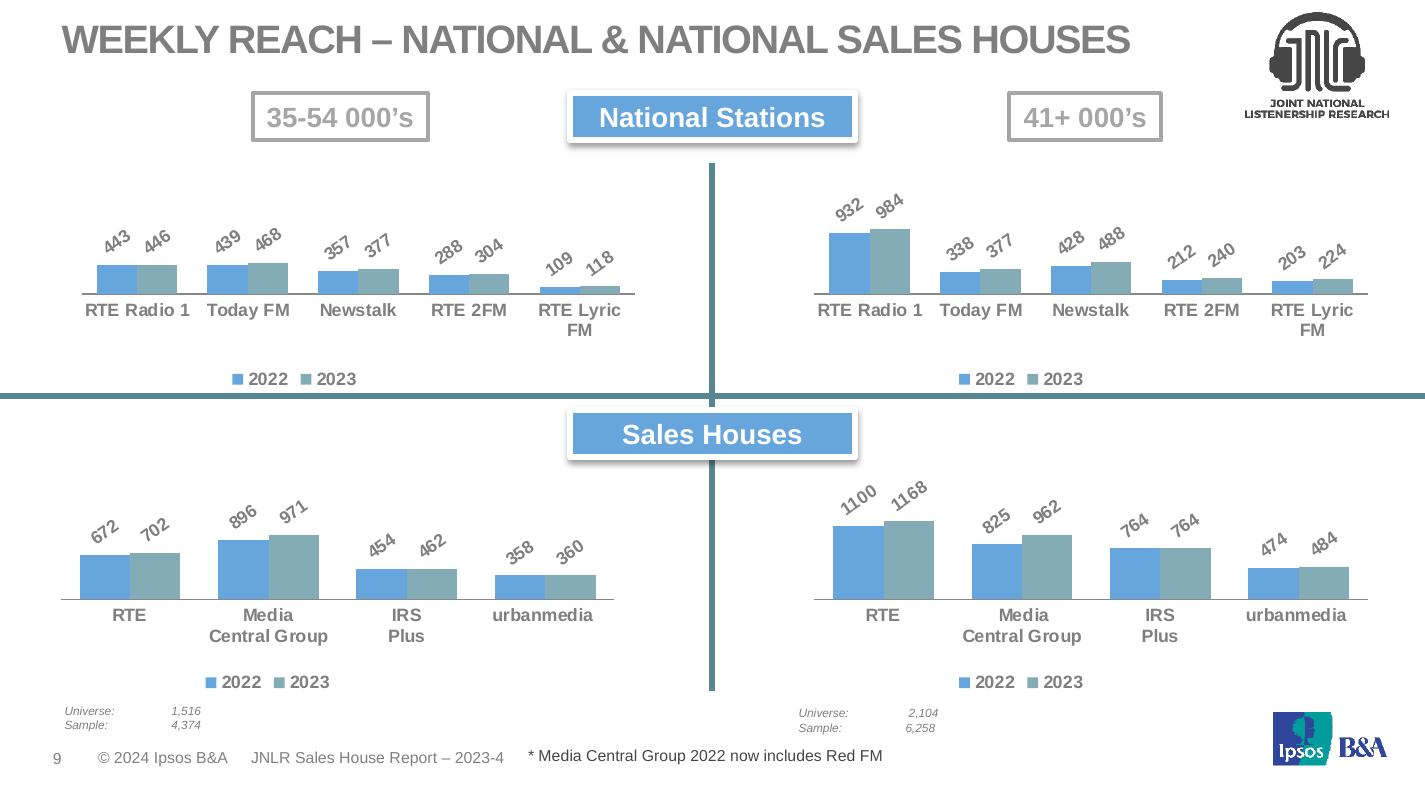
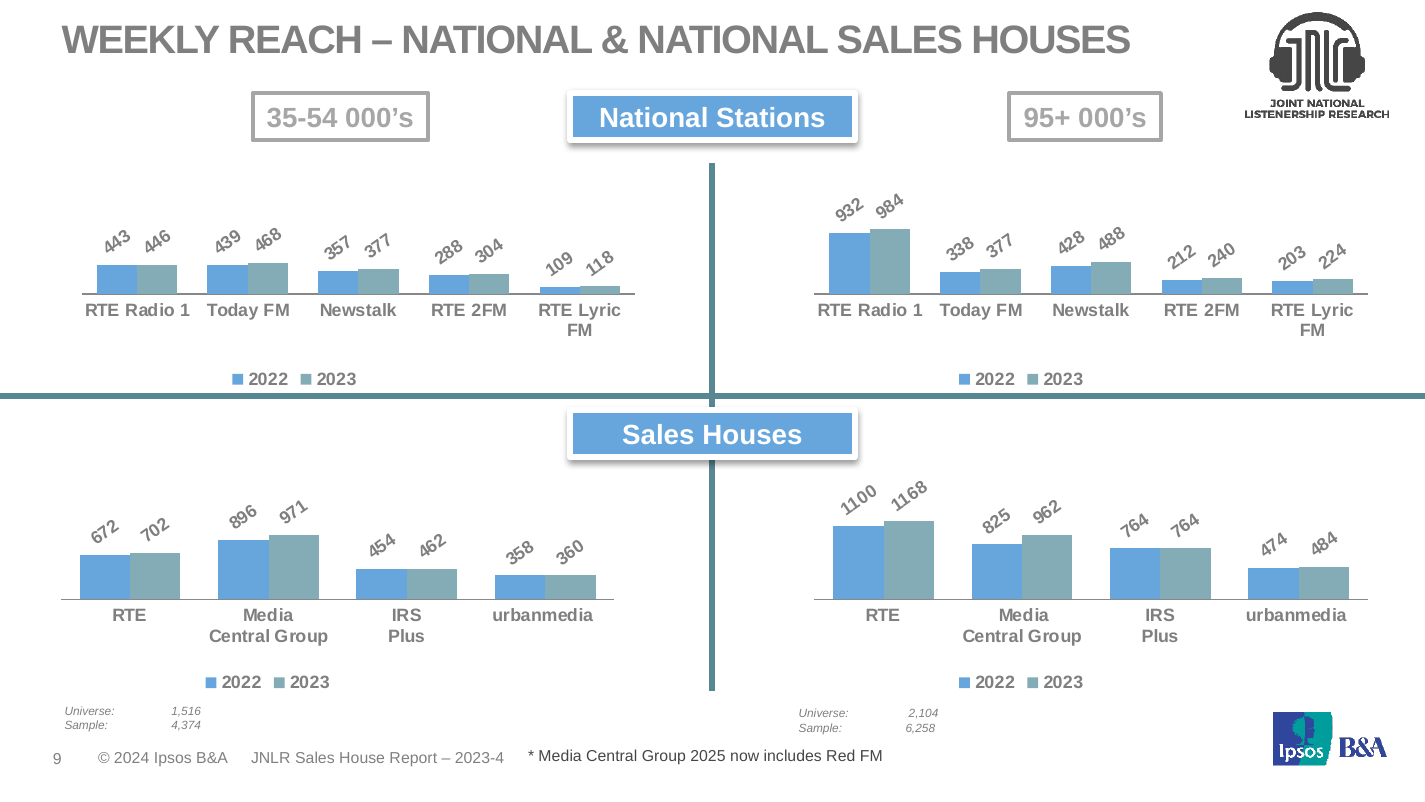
41+: 41+ -> 95+
Group 2022: 2022 -> 2025
